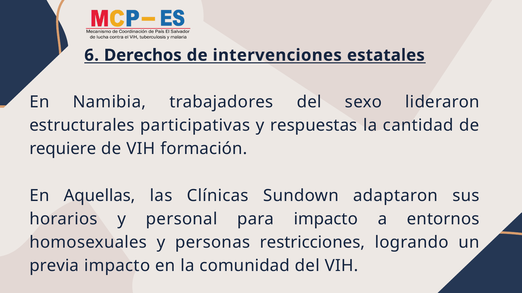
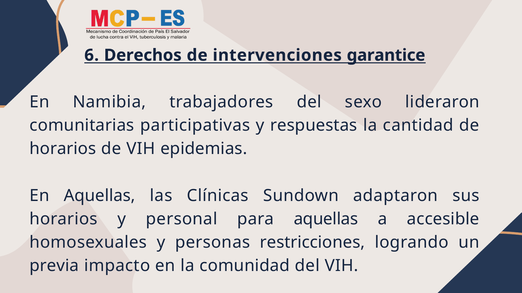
estatales: estatales -> garantice
estructurales: estructurales -> comunitarias
requiere at (63, 149): requiere -> horarios
formación: formación -> epidemias
para impacto: impacto -> aquellas
entornos: entornos -> accesible
